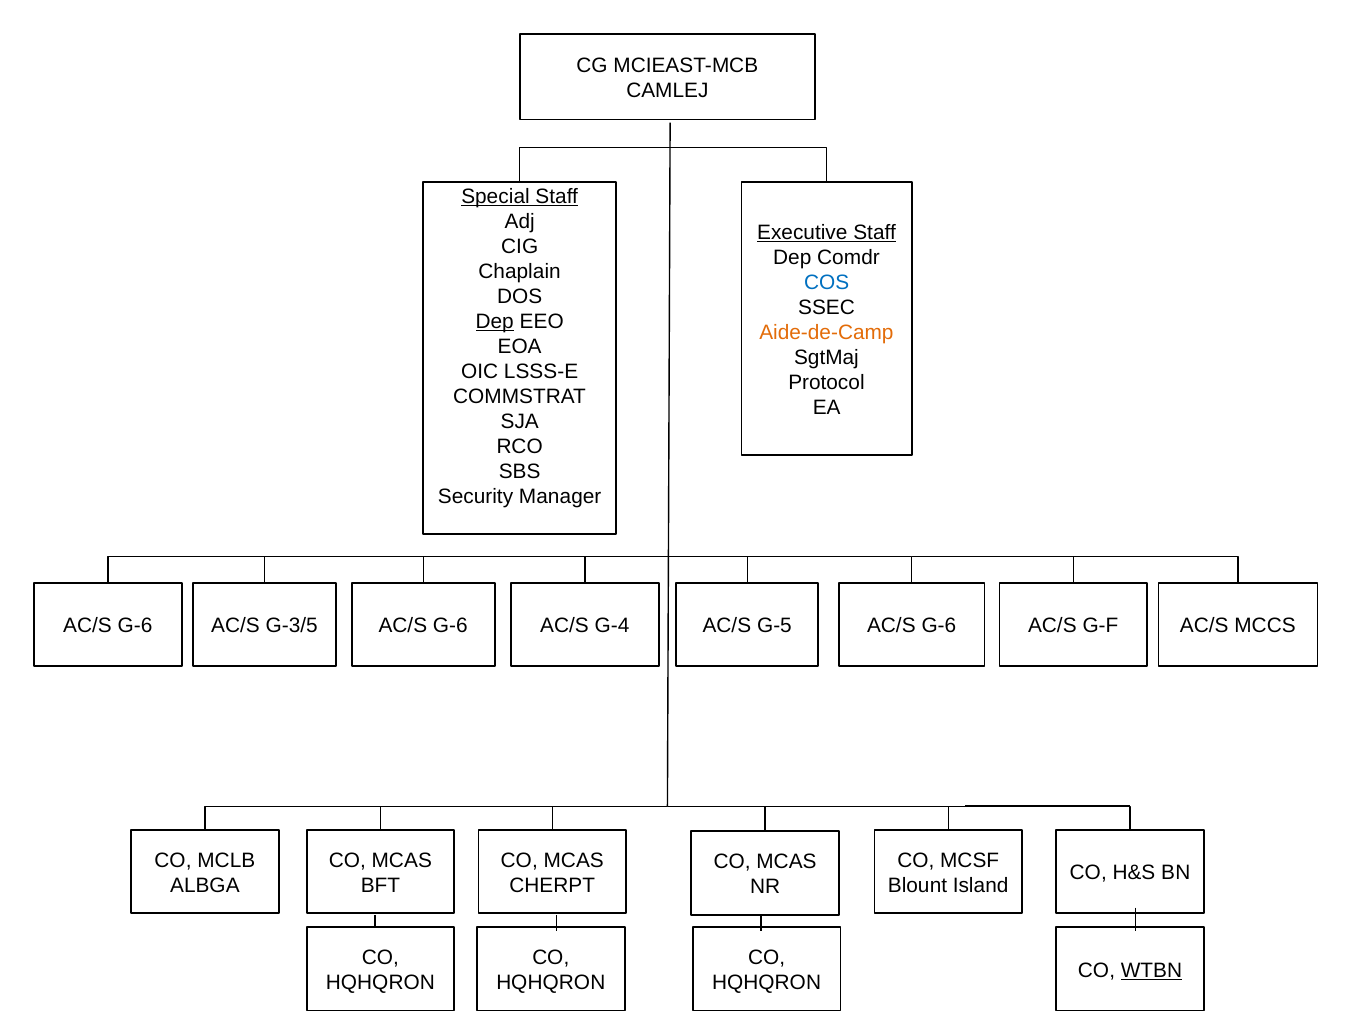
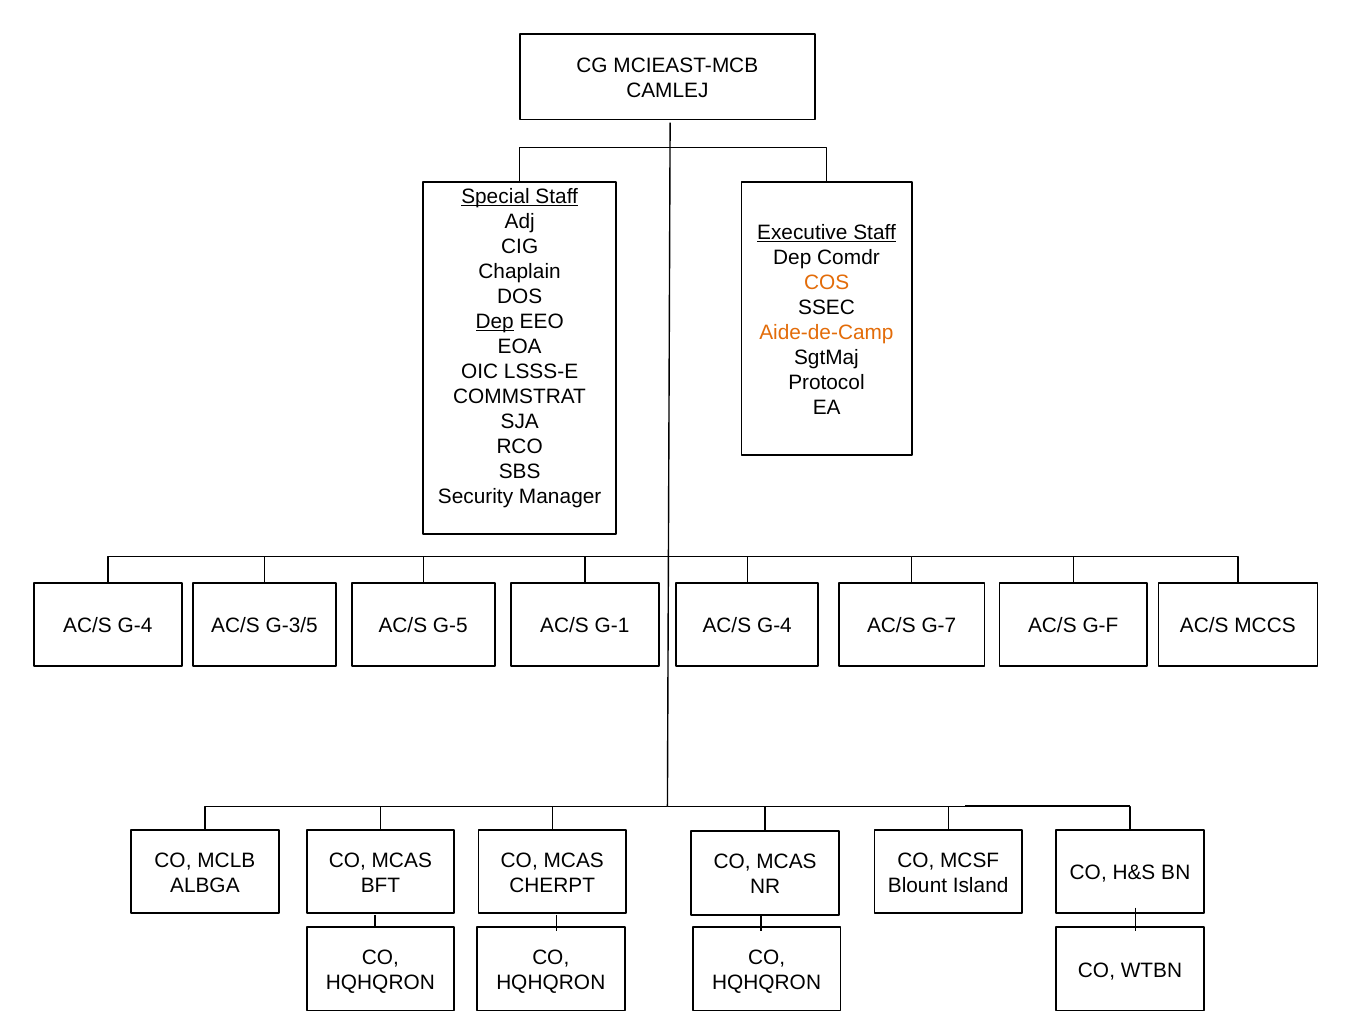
COS colour: blue -> orange
G-6 at (135, 626): G-6 -> G-4
G-3/5 AC/S G-6: G-6 -> G-5
G-4: G-4 -> G-1
G-5 at (774, 626): G-5 -> G-4
G-6 at (939, 626): G-6 -> G-7
WTBN underline: present -> none
